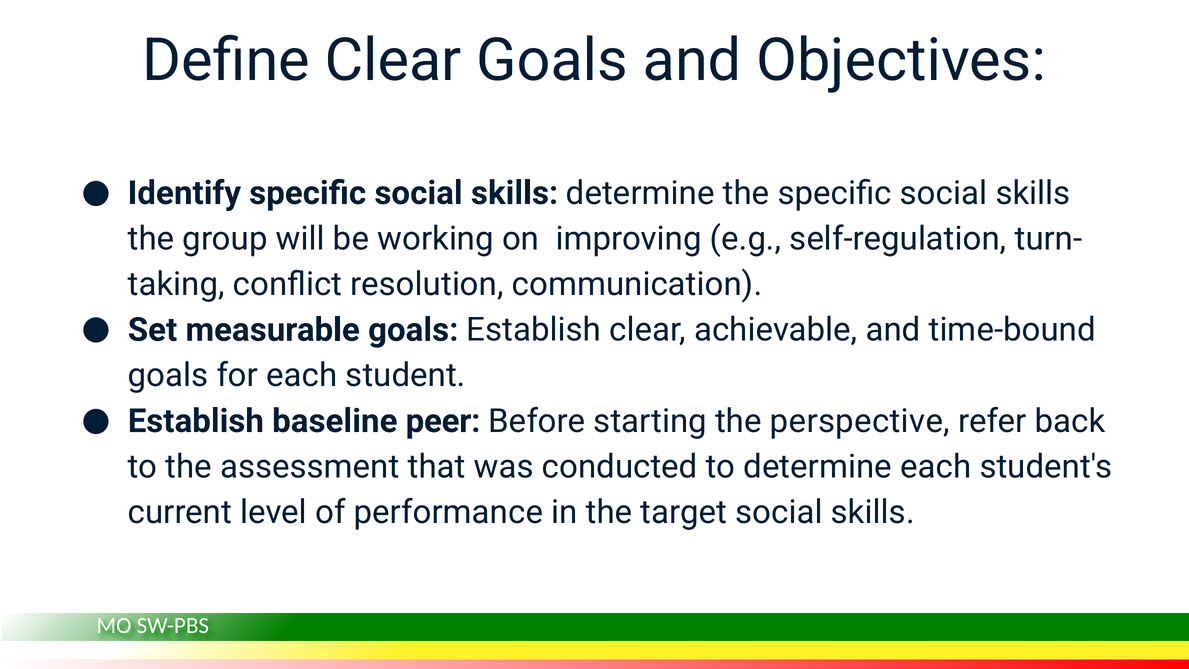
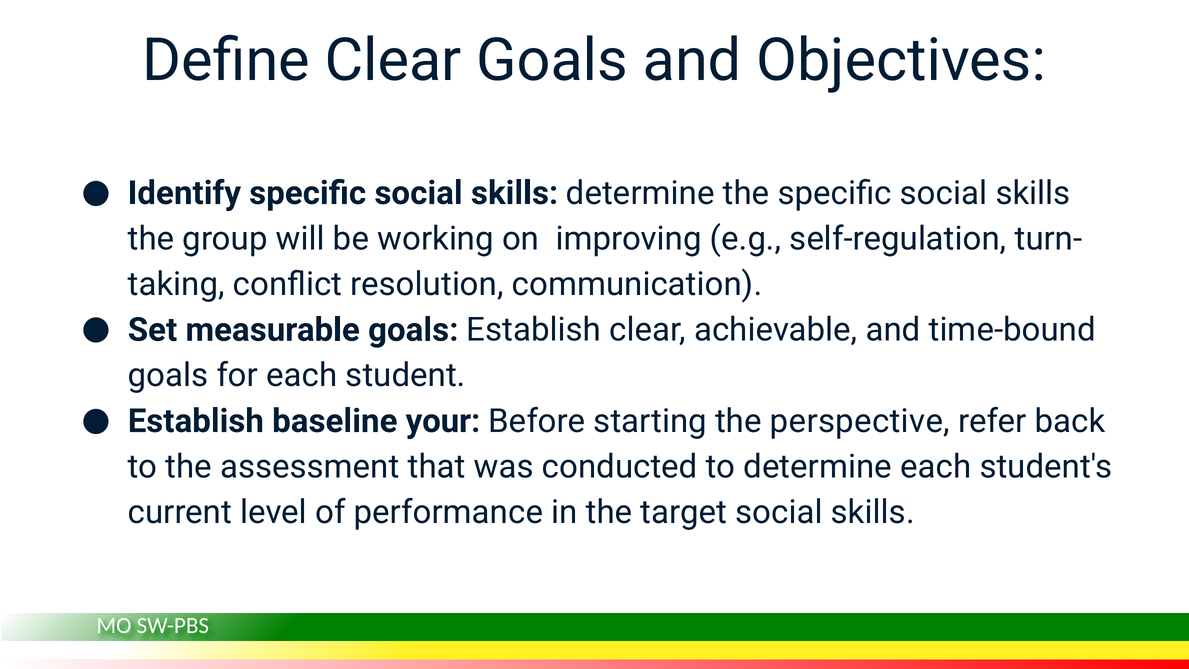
peer: peer -> your
